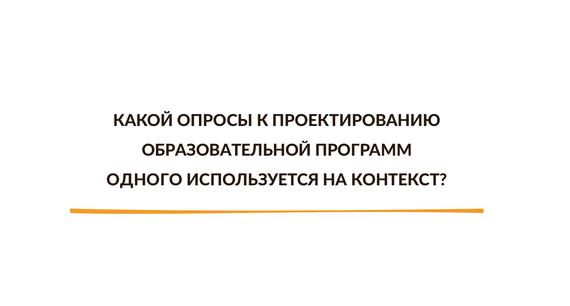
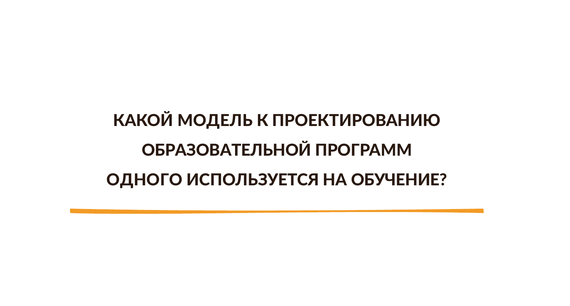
ОПРОСЫ: ОПРОСЫ -> МОДЕЛЬ
КОНТЕКСТ: КОНТЕКСТ -> ОБУЧЕНИЕ
